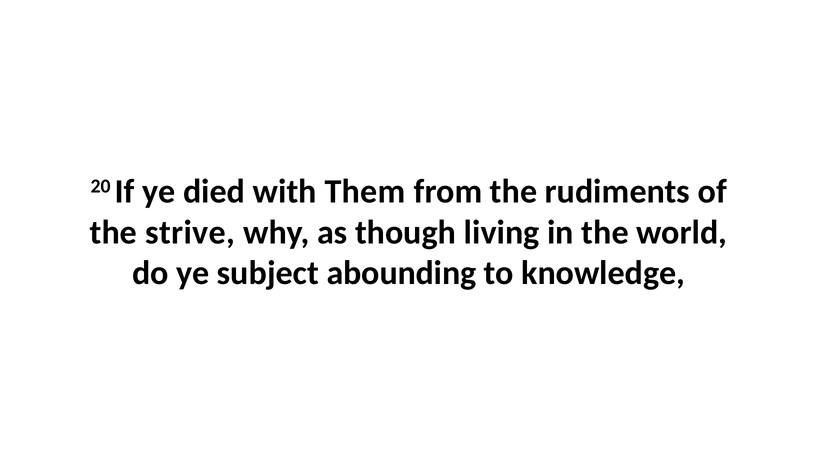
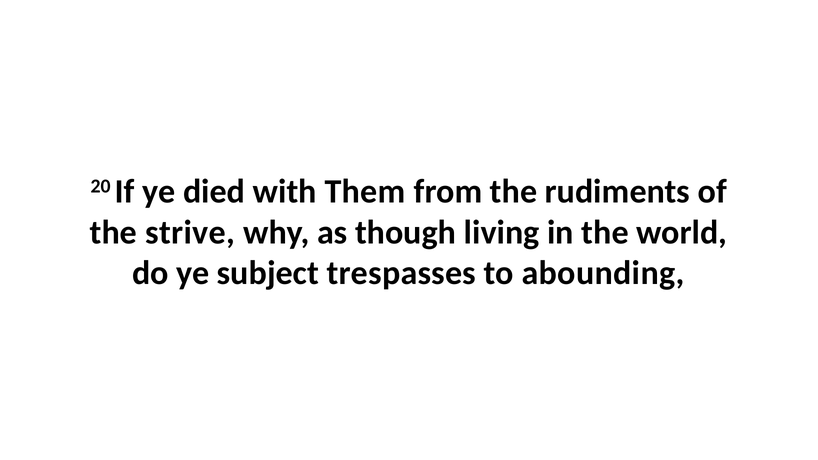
abounding: abounding -> trespasses
knowledge: knowledge -> abounding
